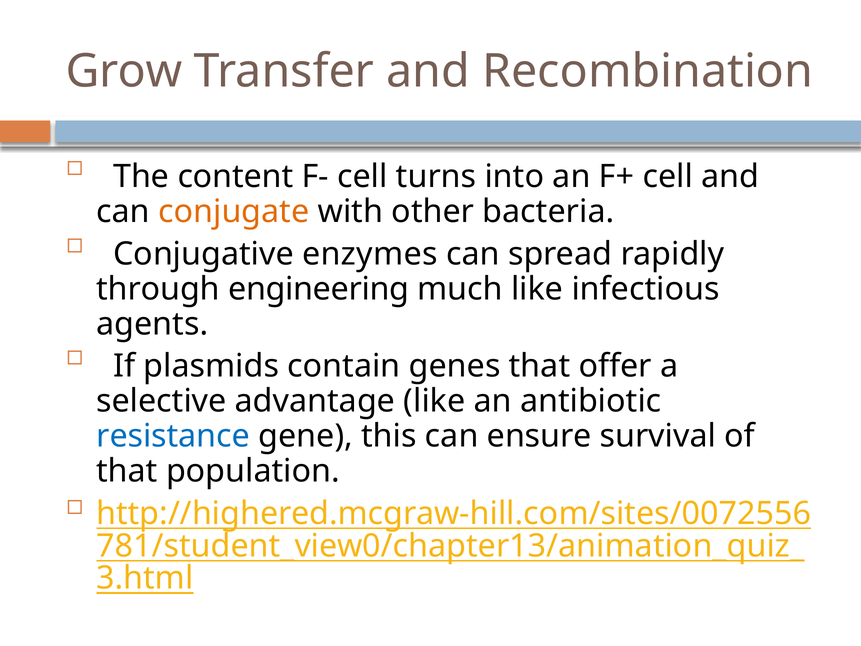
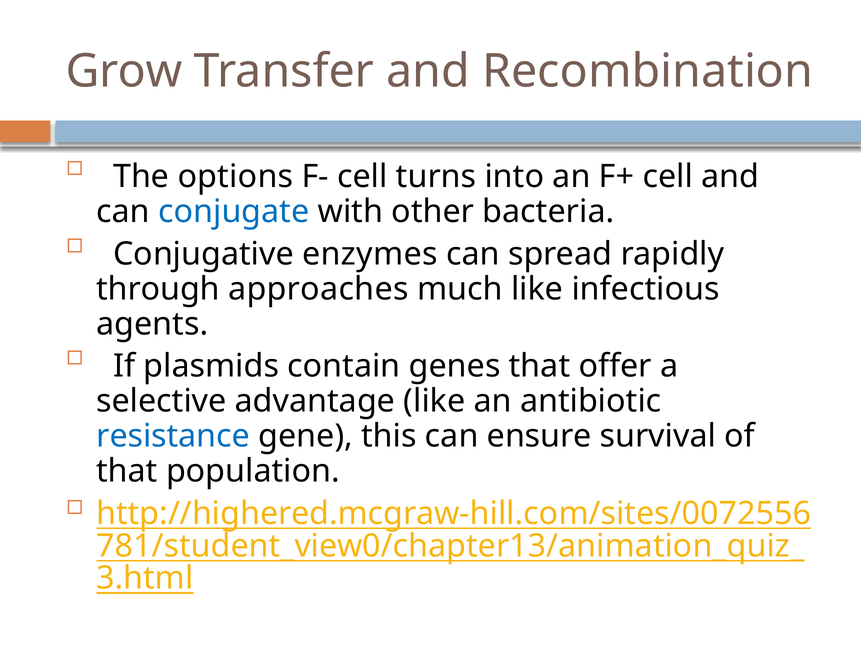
content: content -> options
conjugate colour: orange -> blue
engineering: engineering -> approaches
